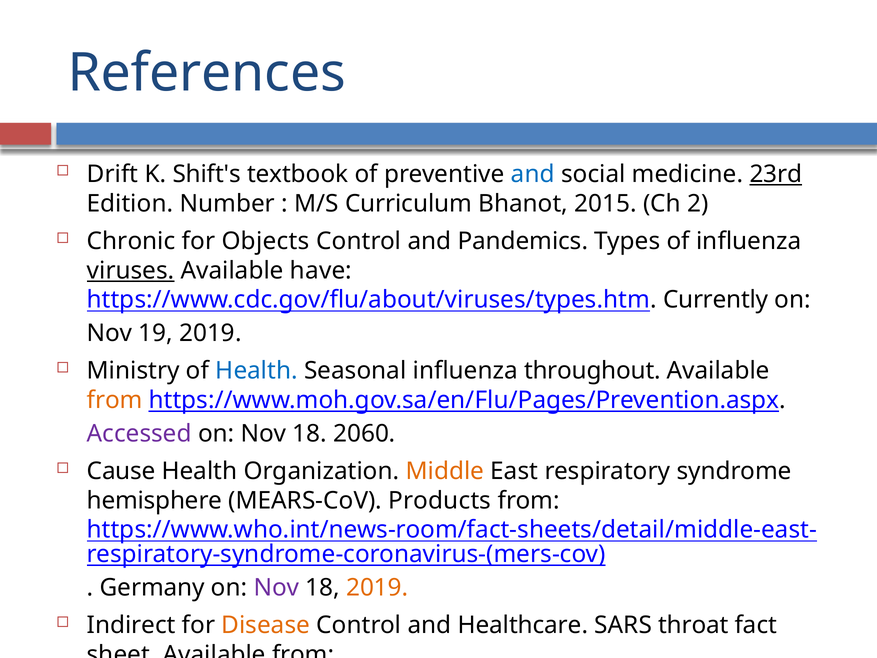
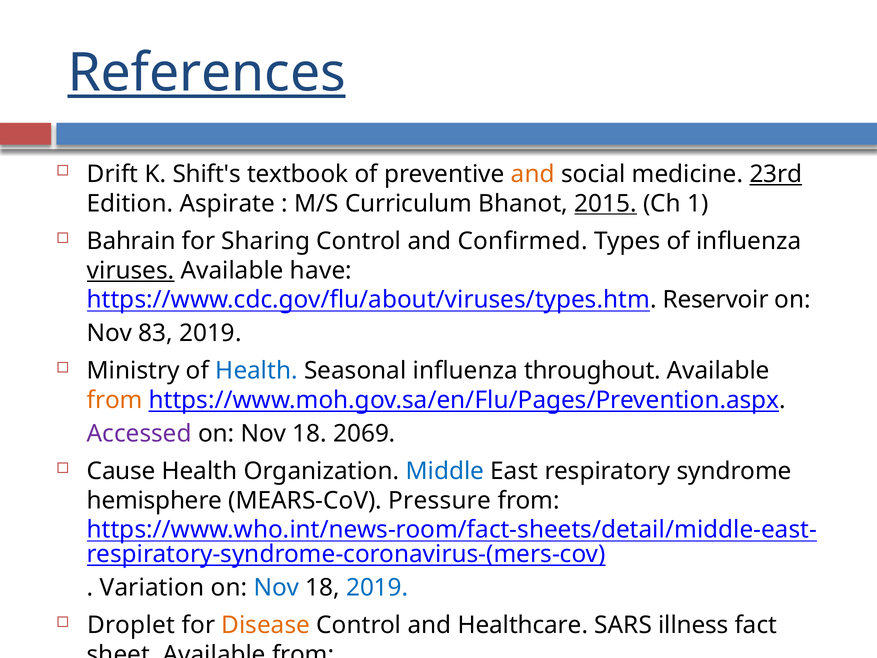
References underline: none -> present
and at (533, 174) colour: blue -> orange
Number: Number -> Aspirate
2015 underline: none -> present
2: 2 -> 1
Chronic: Chronic -> Bahrain
Objects: Objects -> Sharing
Pandemics: Pandemics -> Confirmed
Currently: Currently -> Reservoir
19: 19 -> 83
2060: 2060 -> 2069
Middle colour: orange -> blue
Products: Products -> Pressure
Germany: Germany -> Variation
Nov at (276, 587) colour: purple -> blue
2019 at (377, 587) colour: orange -> blue
Indirect: Indirect -> Droplet
throat: throat -> illness
